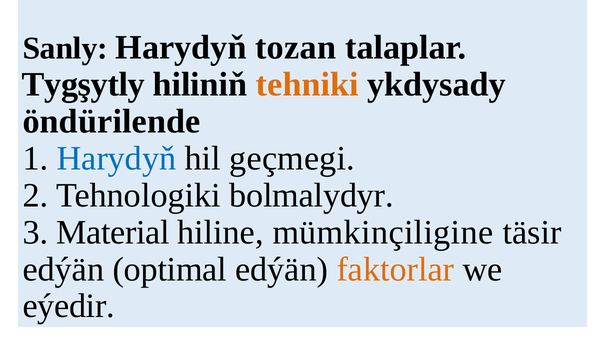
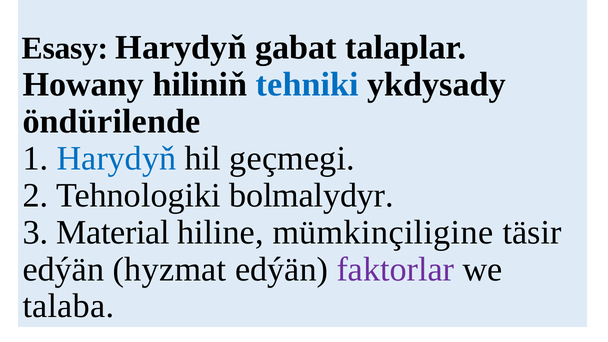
Sanly: Sanly -> Esasy
tozan: tozan -> gabat
Tygşytly: Tygşytly -> Howany
tehniki colour: orange -> blue
optimal: optimal -> hyzmat
faktorlar colour: orange -> purple
eýedir: eýedir -> talaba
